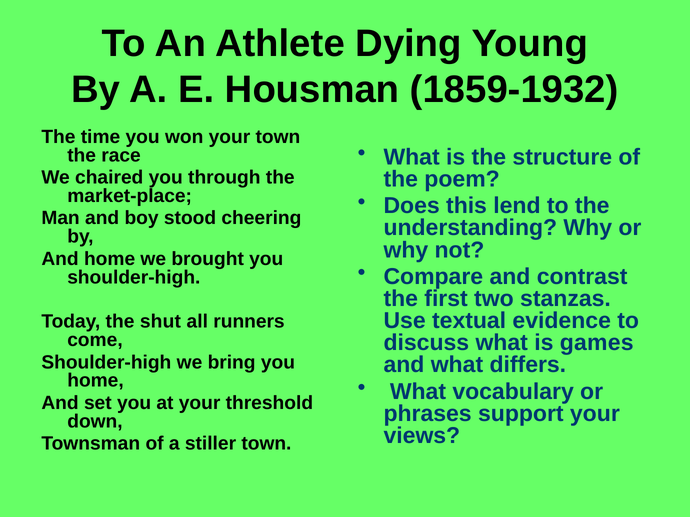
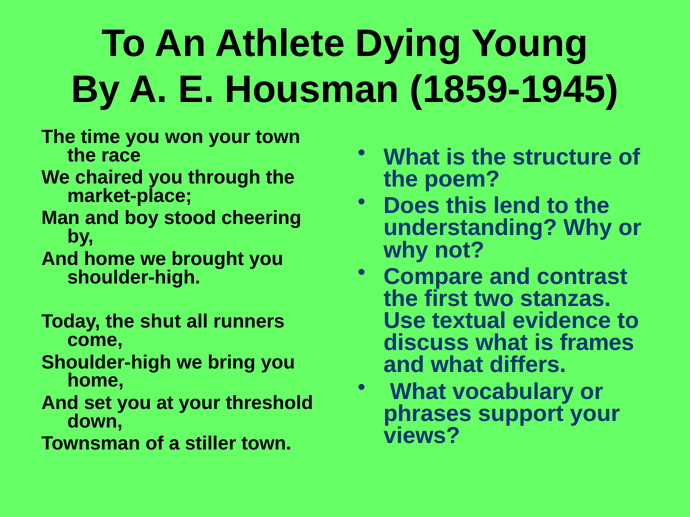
1859-1932: 1859-1932 -> 1859-1945
games: games -> frames
